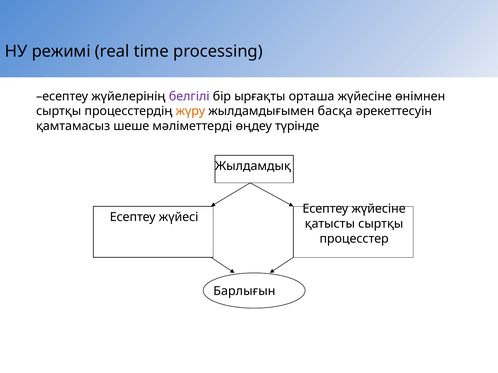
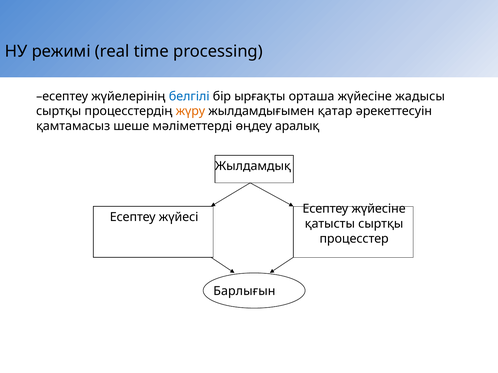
белгілі colour: purple -> blue
өнімнен: өнімнен -> жадысы
басқа: басқа -> қатар
түрінде: түрінде -> аралық
